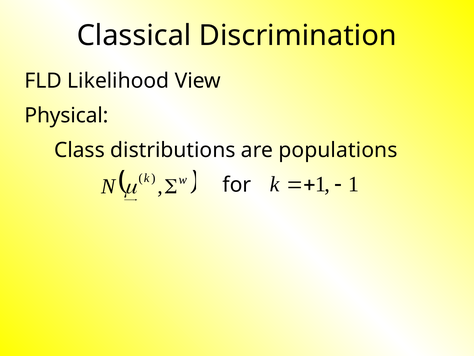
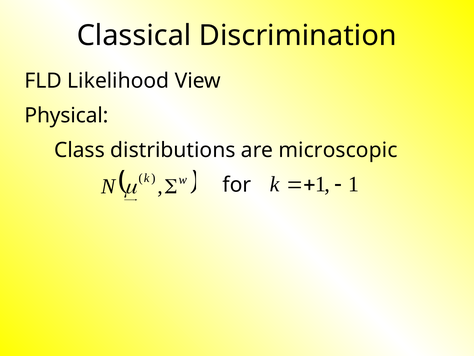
populations: populations -> microscopic
